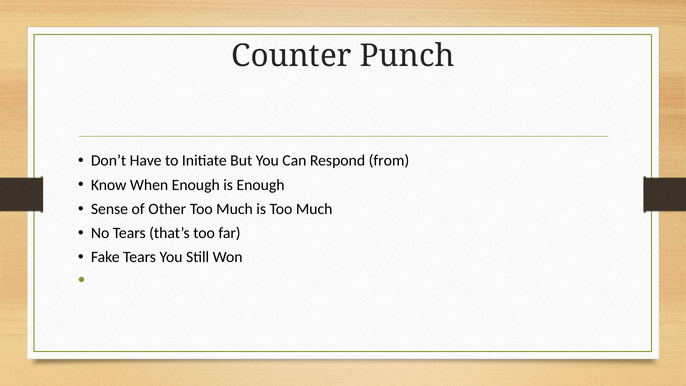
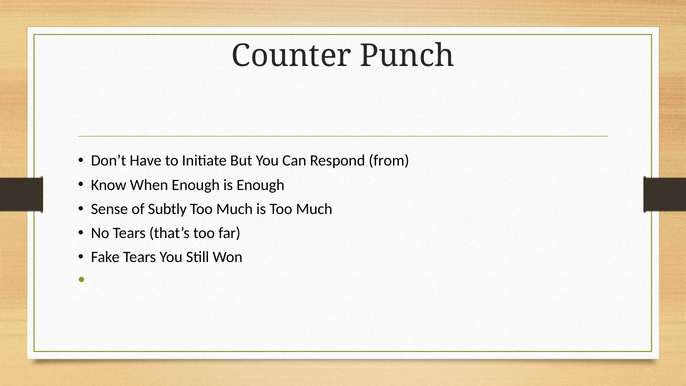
Other: Other -> Subtly
